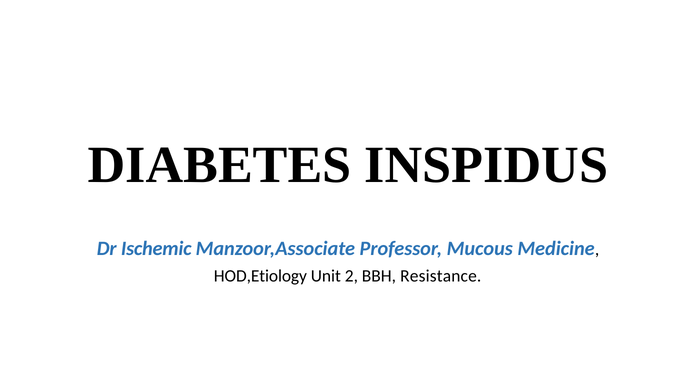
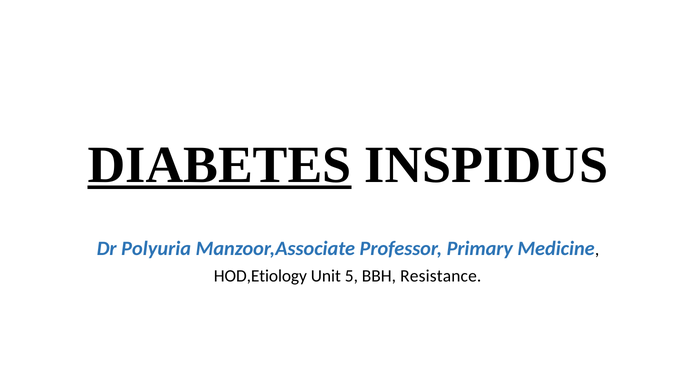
DIABETES underline: none -> present
Ischemic: Ischemic -> Polyuria
Mucous: Mucous -> Primary
2: 2 -> 5
